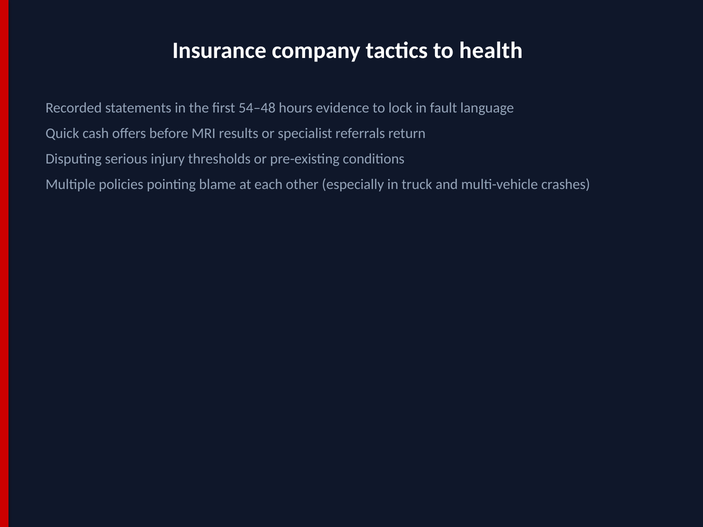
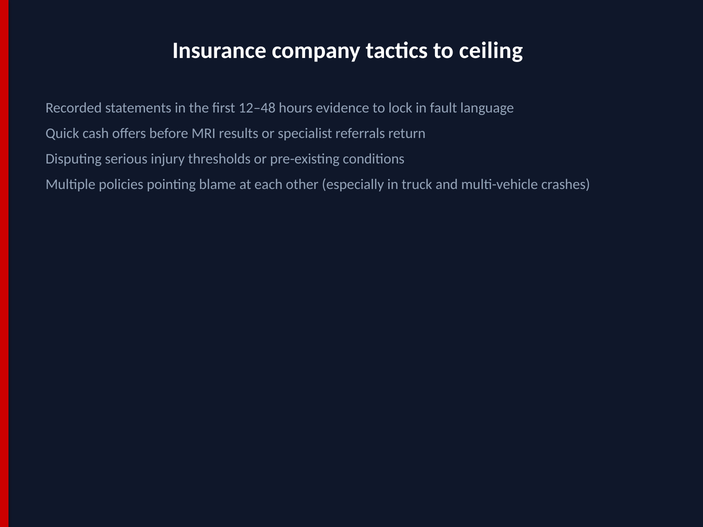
health: health -> ceiling
54–48: 54–48 -> 12–48
